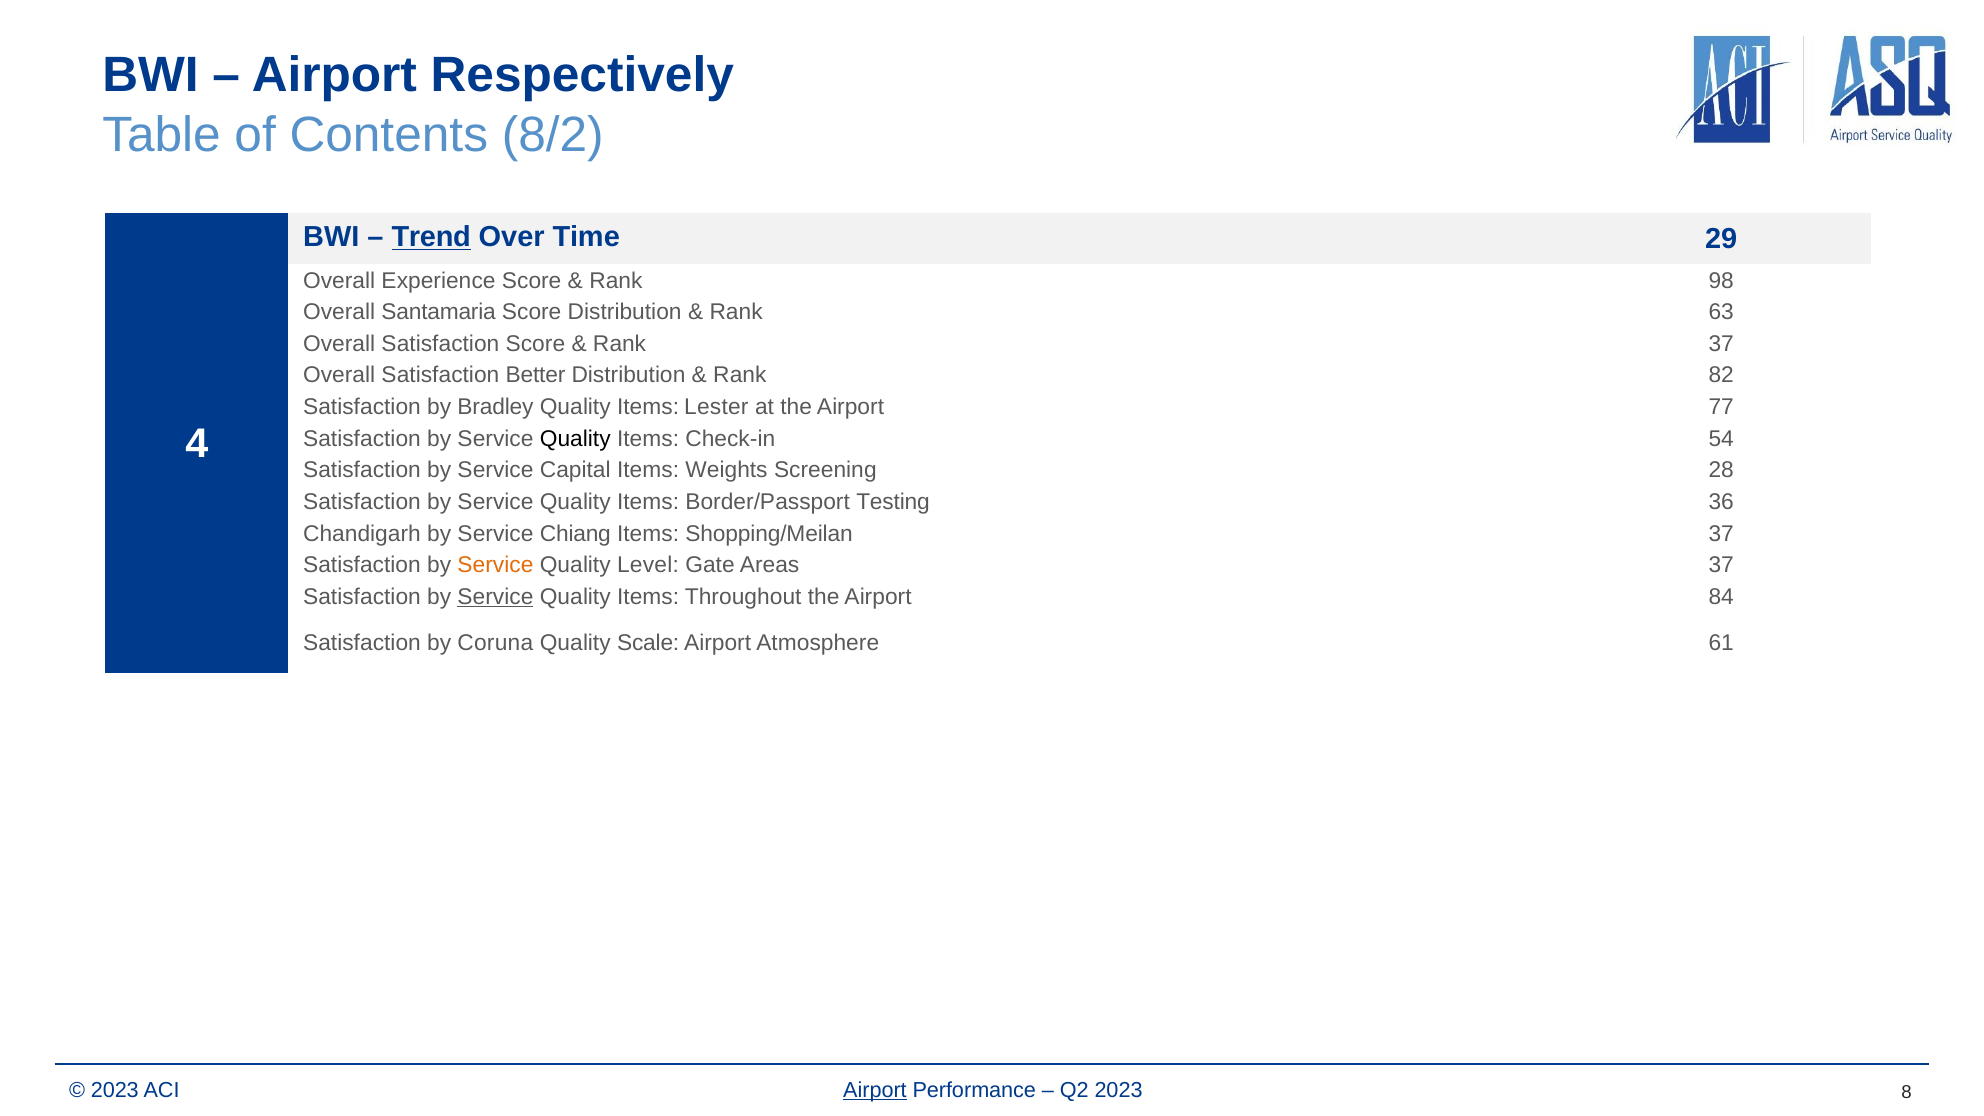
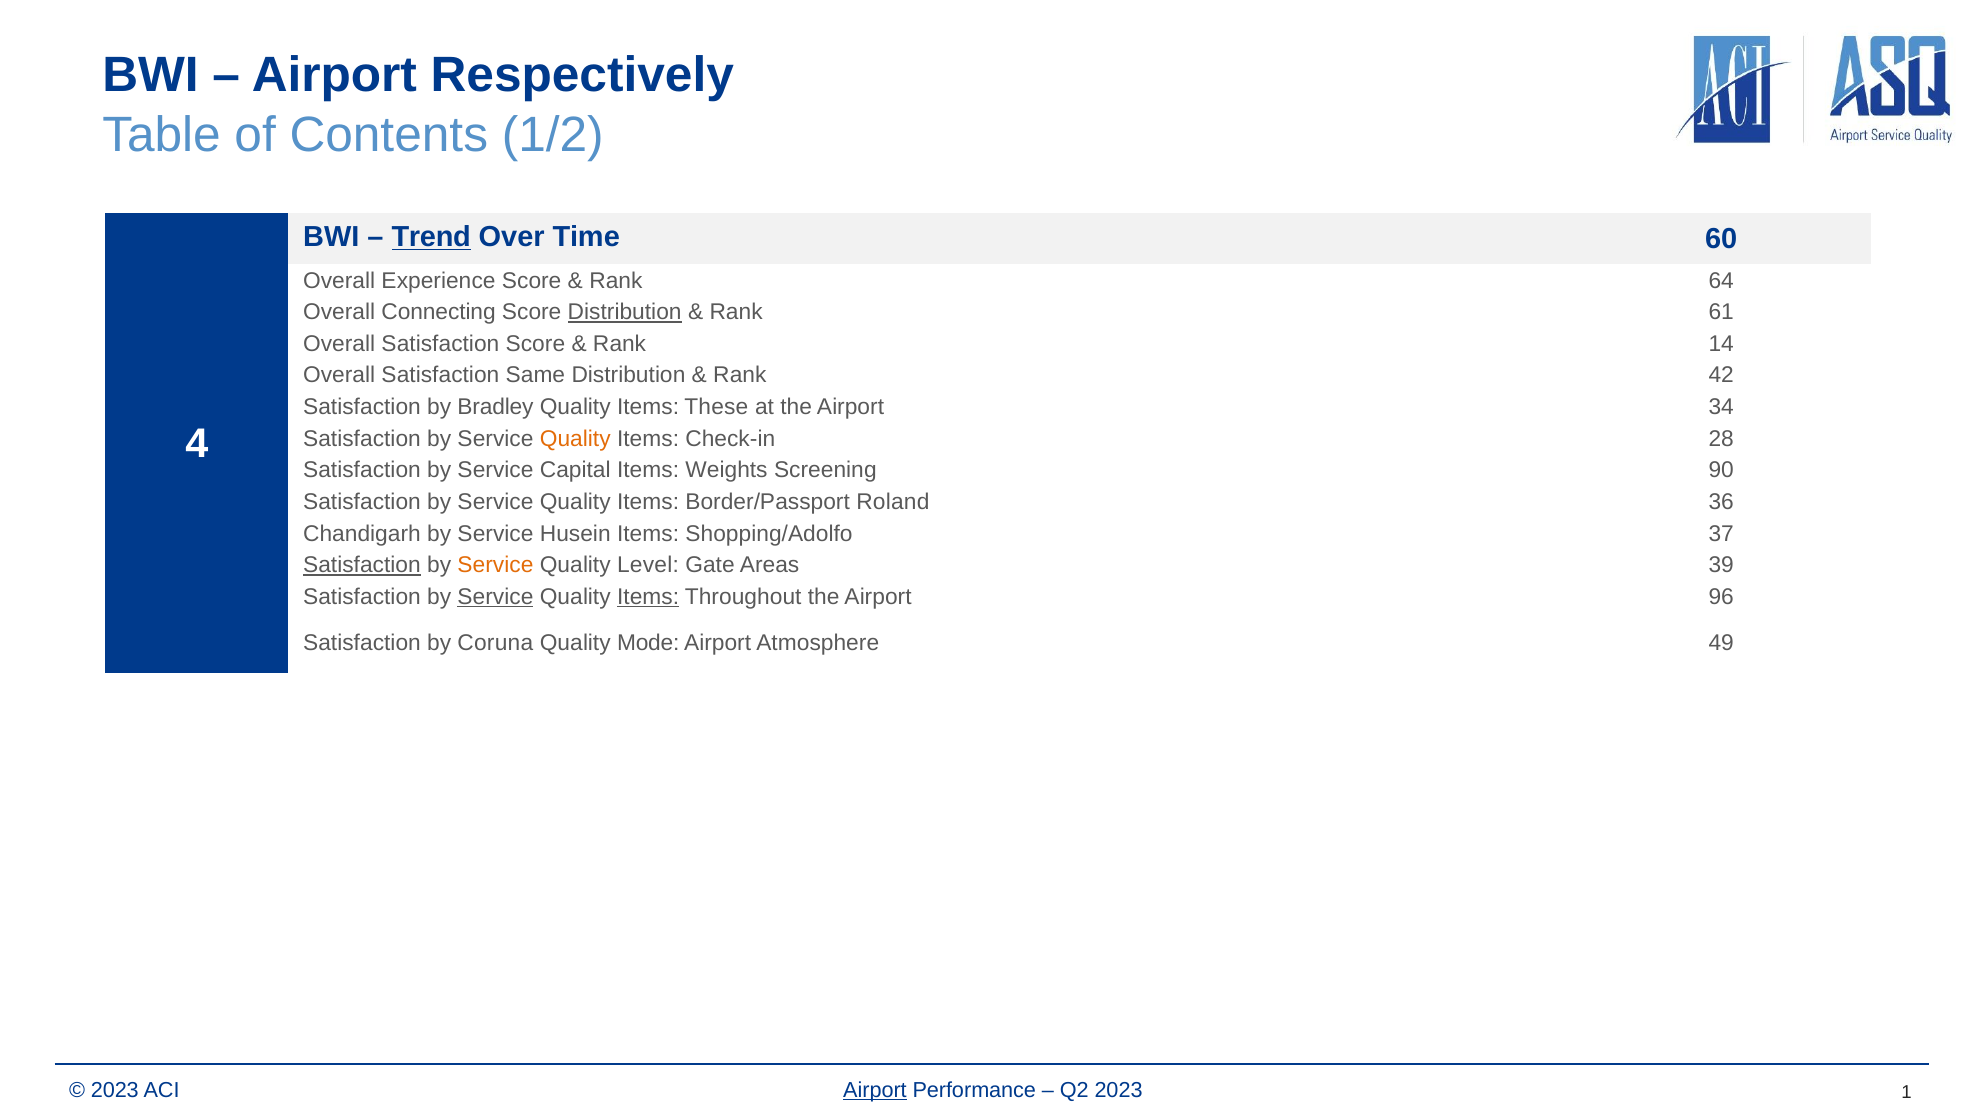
8/2: 8/2 -> 1/2
29: 29 -> 60
98: 98 -> 64
Santamaria: Santamaria -> Connecting
Distribution at (625, 312) underline: none -> present
63: 63 -> 61
Rank 37: 37 -> 14
Better: Better -> Same
82: 82 -> 42
Lester: Lester -> These
77: 77 -> 34
Quality at (575, 439) colour: black -> orange
54: 54 -> 28
28: 28 -> 90
Testing: Testing -> Roland
Chiang: Chiang -> Husein
Shopping/Meilan: Shopping/Meilan -> Shopping/Adolfo
Satisfaction at (362, 565) underline: none -> present
Areas 37: 37 -> 39
Items at (648, 597) underline: none -> present
84: 84 -> 96
Scale: Scale -> Mode
61: 61 -> 49
8: 8 -> 1
